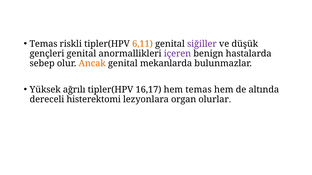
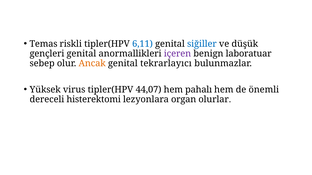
6,11 colour: orange -> blue
siğiller colour: purple -> blue
hastalarda: hastalarda -> laboratuar
mekanlarda: mekanlarda -> tekrarlayıcı
ağrılı: ağrılı -> virus
16,17: 16,17 -> 44,07
hem temas: temas -> pahalı
altında: altında -> önemli
